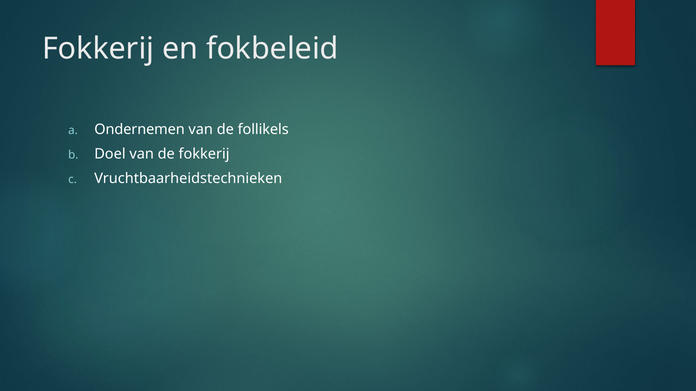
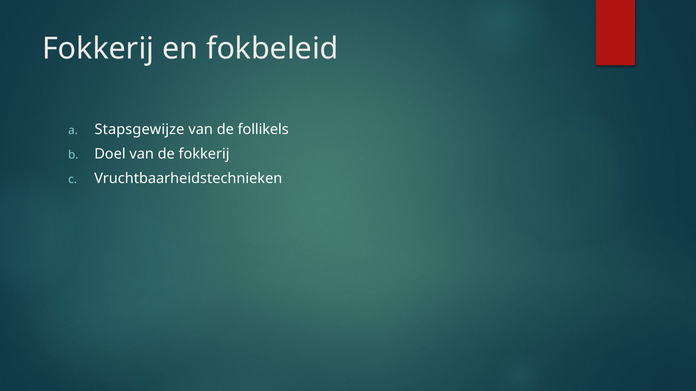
Ondernemen: Ondernemen -> Stapsgewijze
